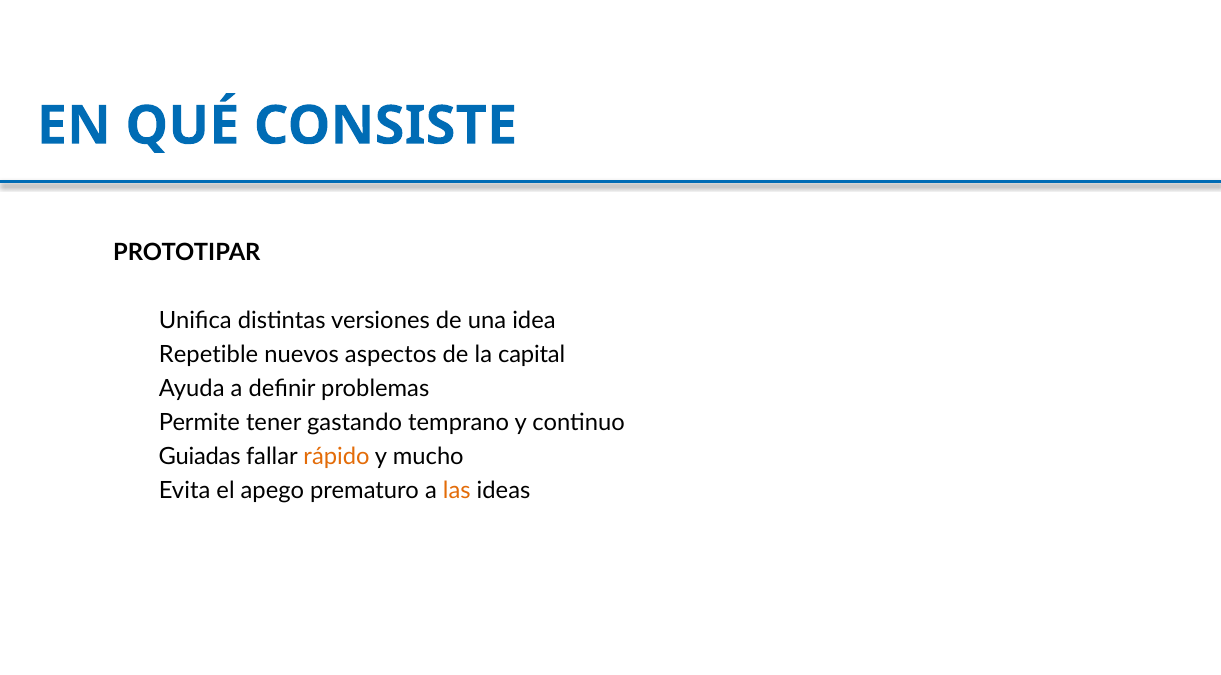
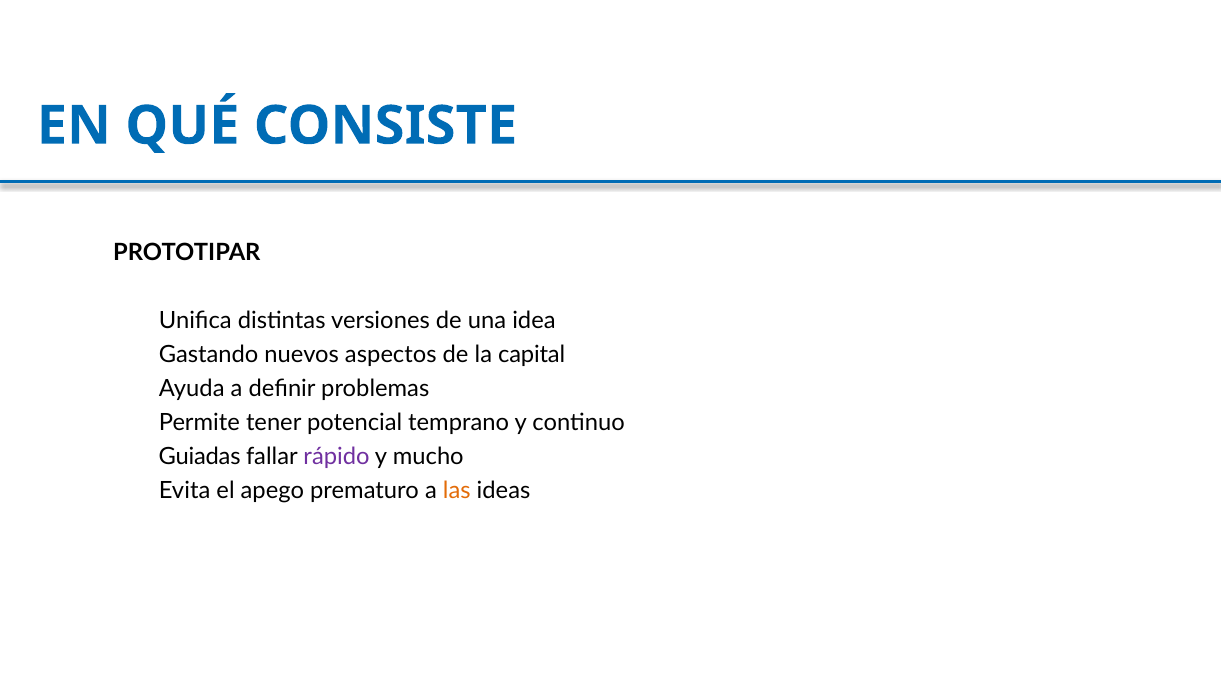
Repetible: Repetible -> Gastando
gastando: gastando -> potencial
rápido colour: orange -> purple
